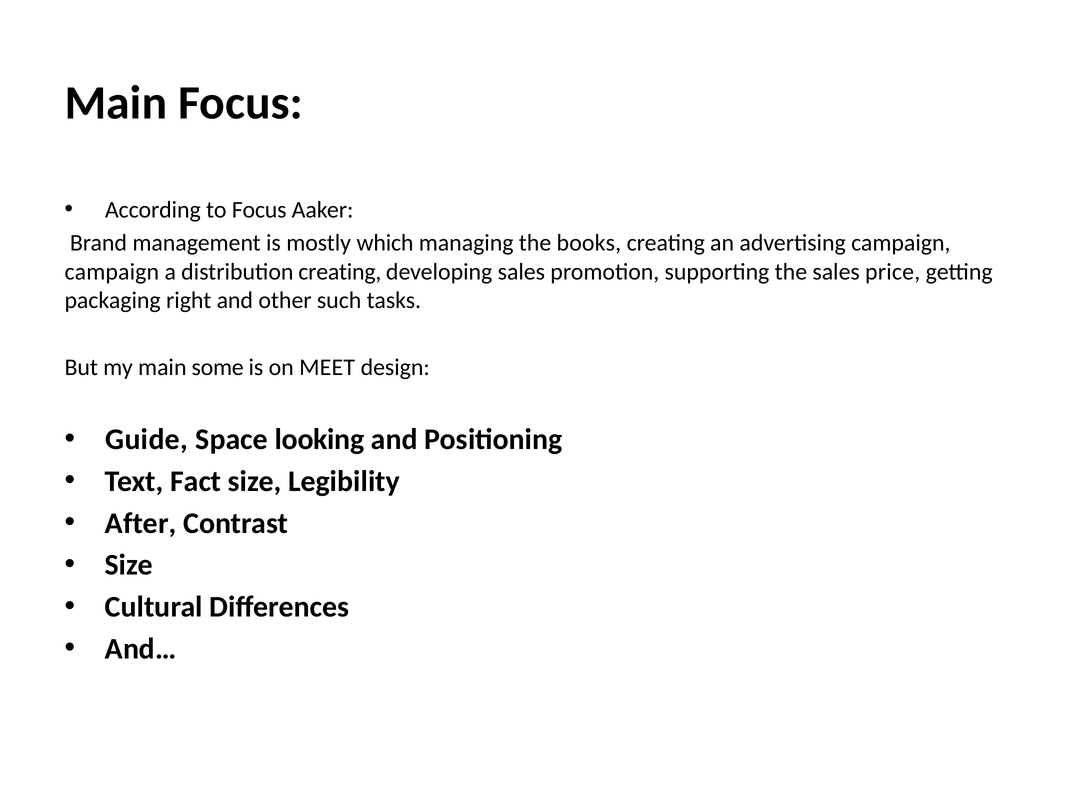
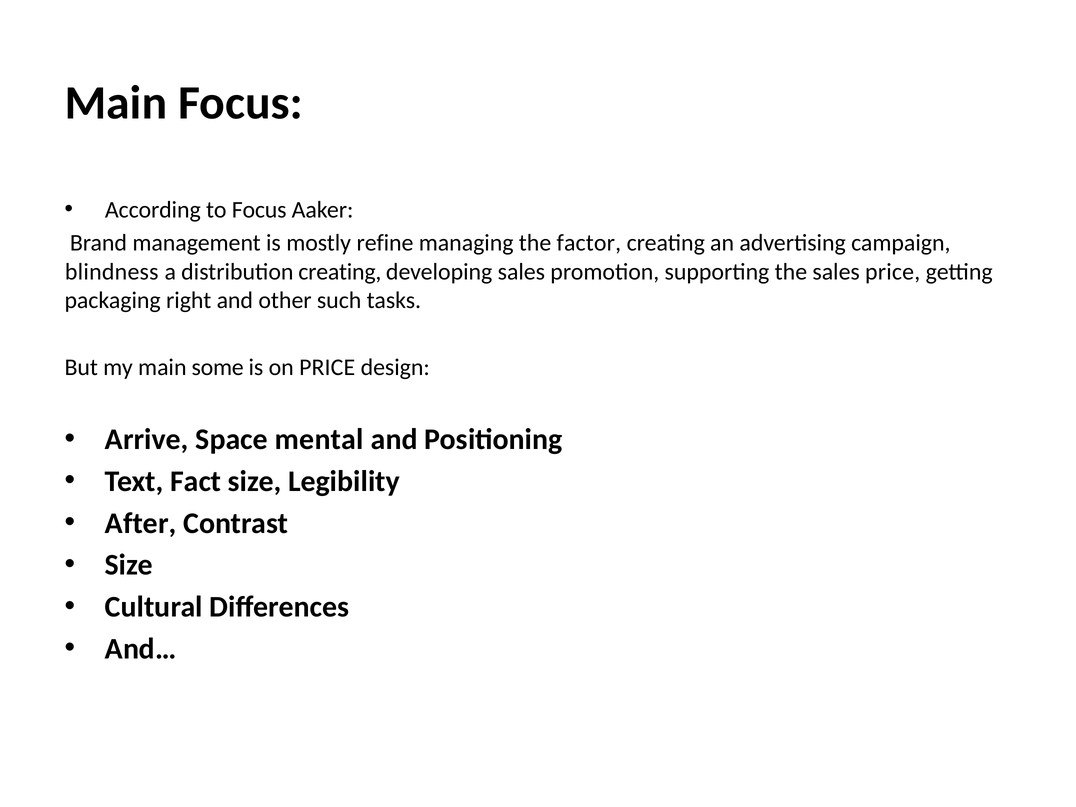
which: which -> refine
books: books -> factor
campaign at (112, 272): campaign -> blindness
on MEET: MEET -> PRICE
Guide: Guide -> Arrive
looking: looking -> mental
